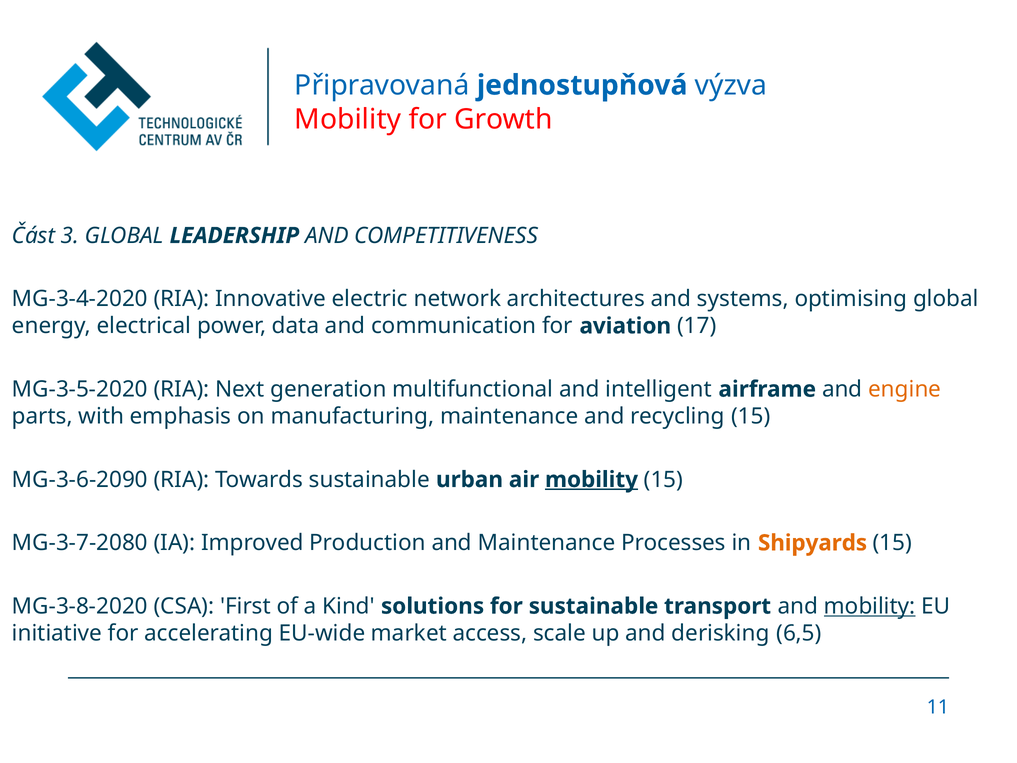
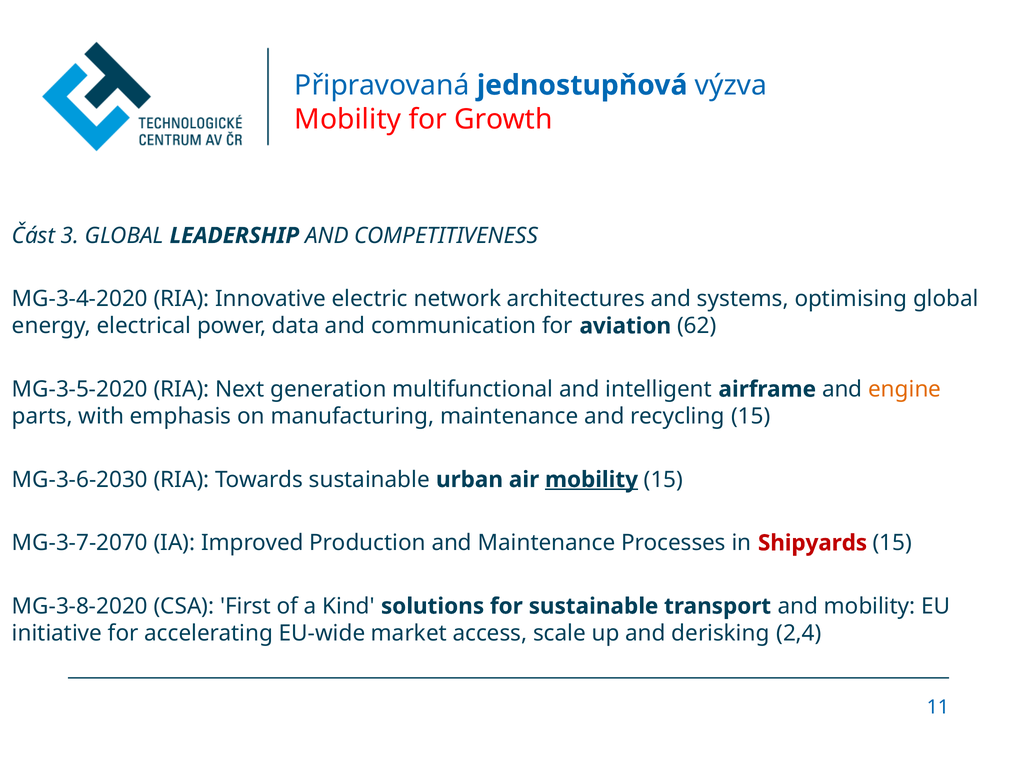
17: 17 -> 62
MG-3-6-2090: MG-3-6-2090 -> MG-3-6-2030
MG-3-7-2080: MG-3-7-2080 -> MG-3-7-2070
Shipyards colour: orange -> red
mobility at (870, 606) underline: present -> none
6,5: 6,5 -> 2,4
